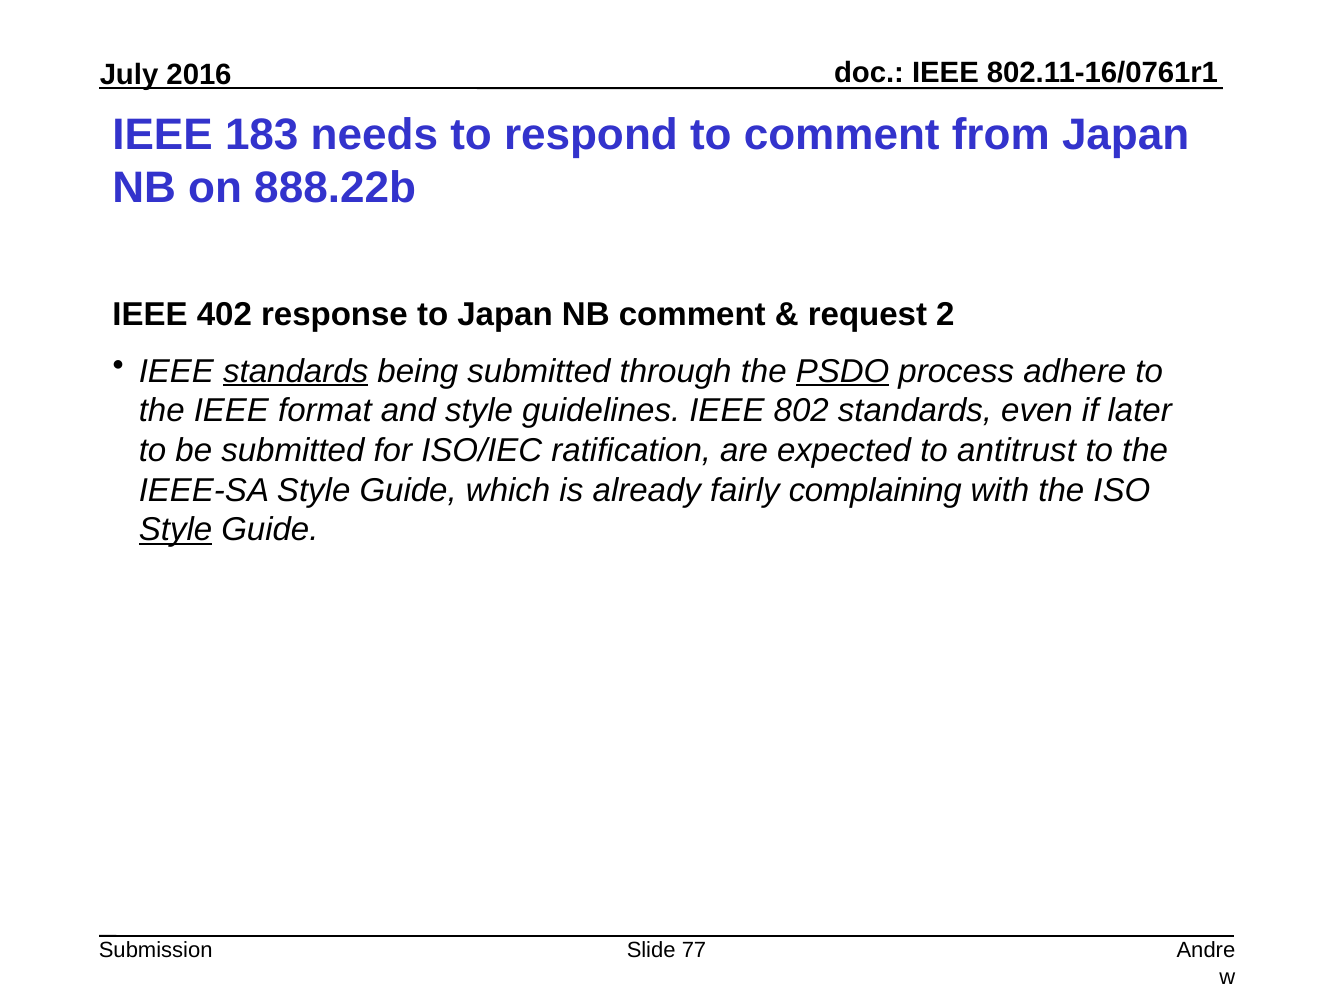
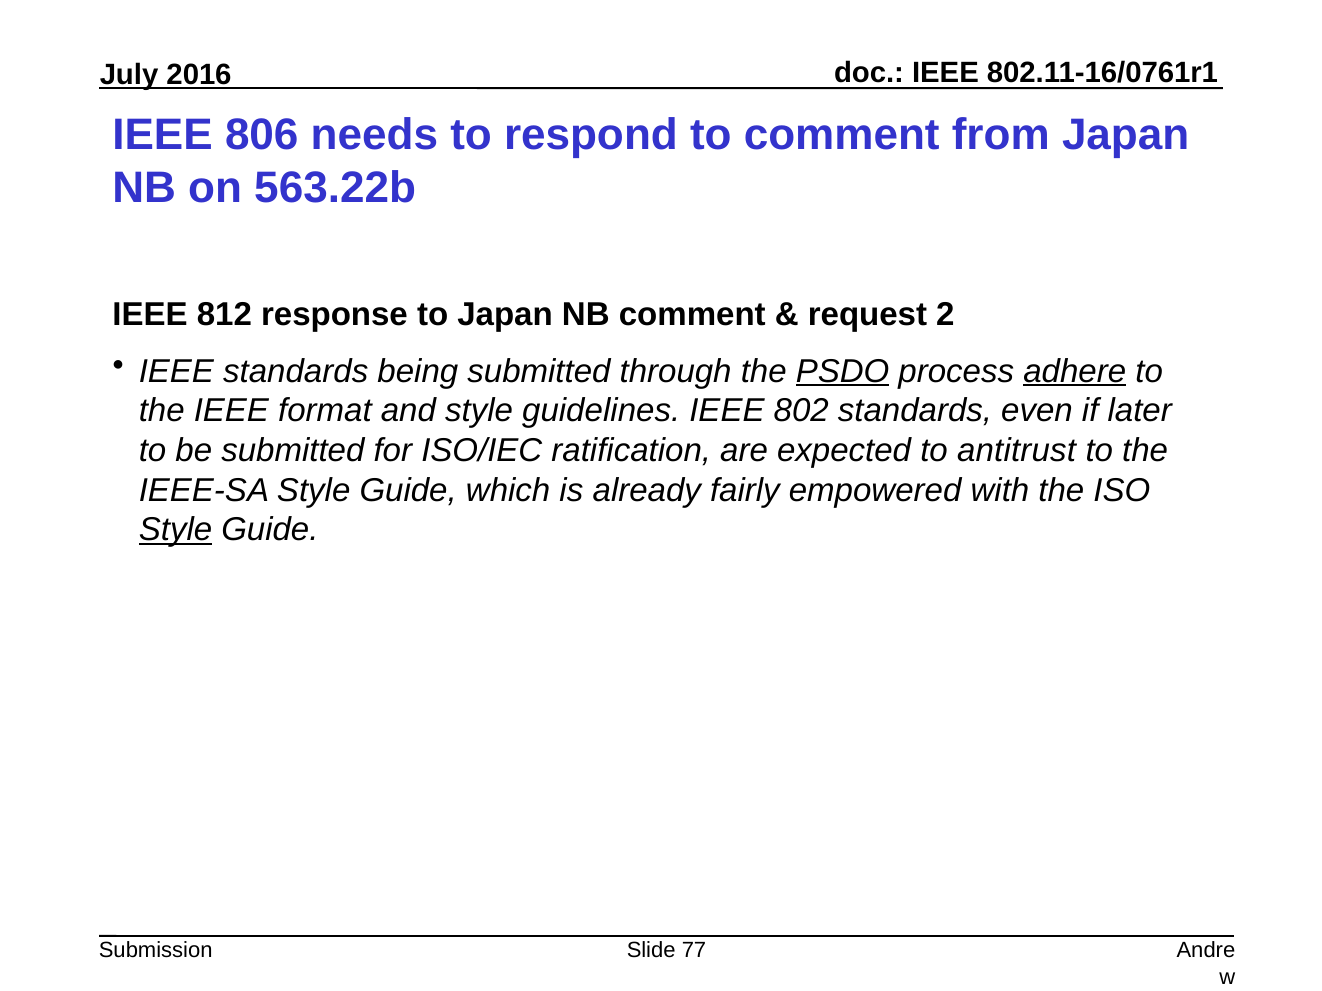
183: 183 -> 806
888.22b: 888.22b -> 563.22b
402: 402 -> 812
standards at (296, 371) underline: present -> none
adhere underline: none -> present
complaining: complaining -> empowered
